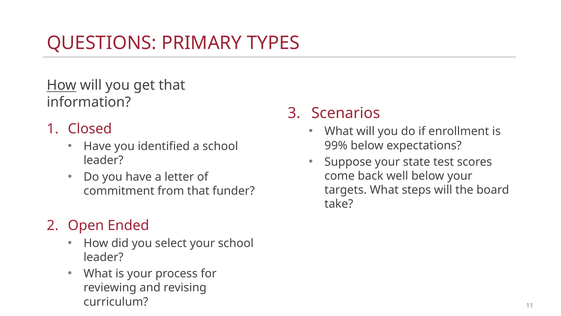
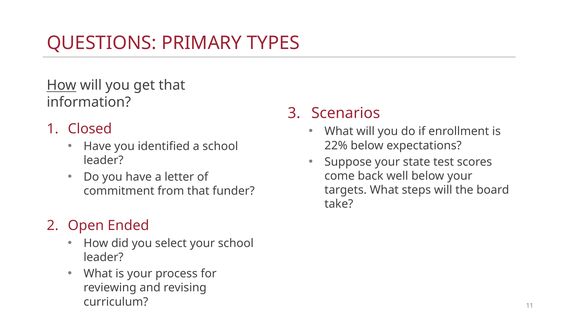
99%: 99% -> 22%
